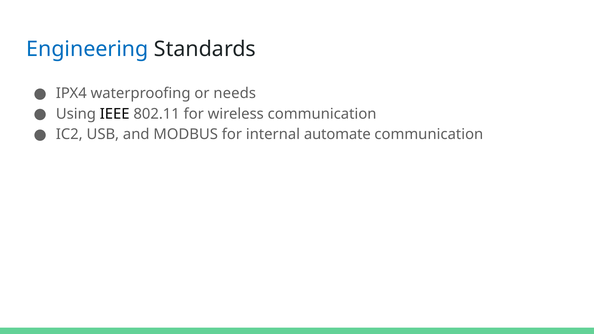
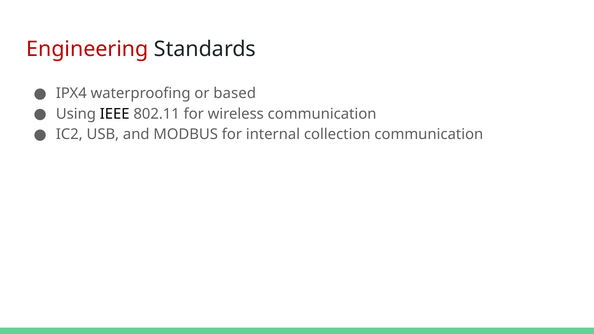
Engineering colour: blue -> red
needs: needs -> based
automate: automate -> collection
